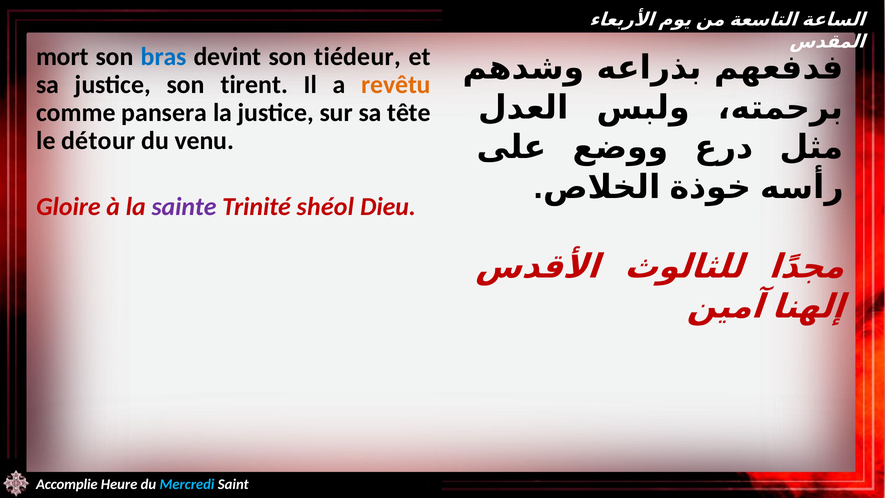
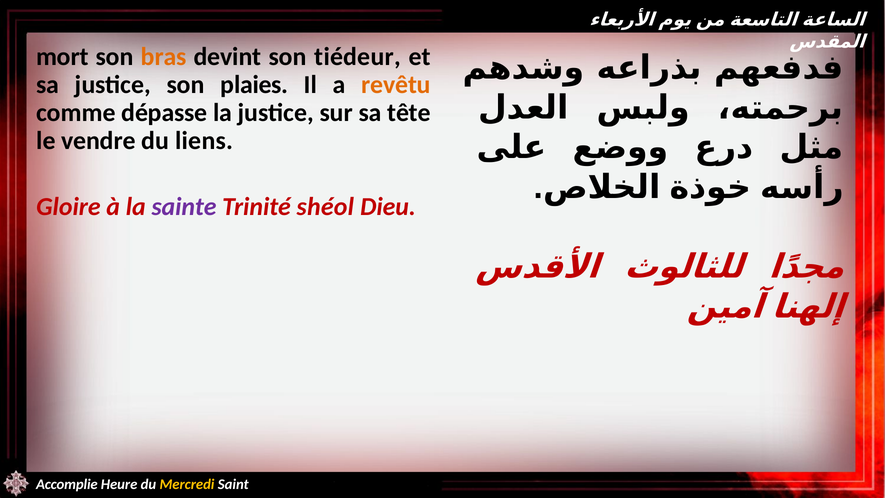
bras colour: blue -> orange
tirent: tirent -> plaies
pansera: pansera -> dépasse
détour: détour -> vendre
venu: venu -> liens
Mercredi colour: light blue -> yellow
